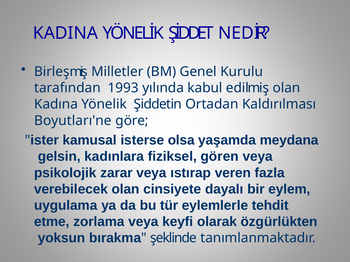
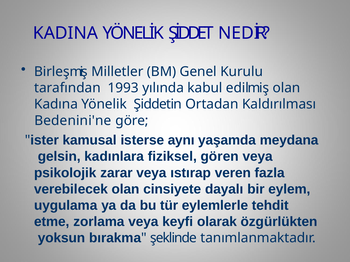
Boyutları'ne: Boyutları'ne -> Bedenini'ne
olsa: olsa -> aynı
